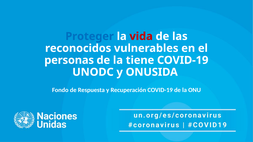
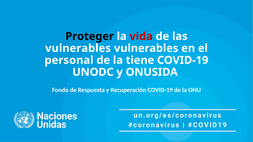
Proteger colour: blue -> black
reconocidos at (78, 48): reconocidos -> vulnerables
personas: personas -> personal
